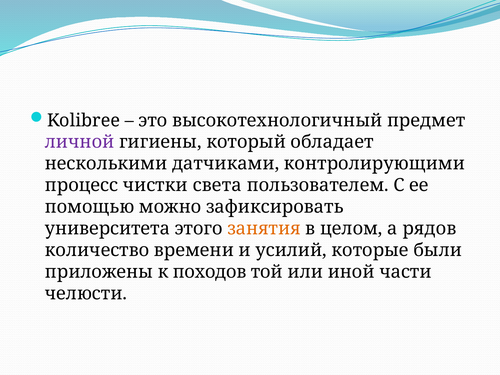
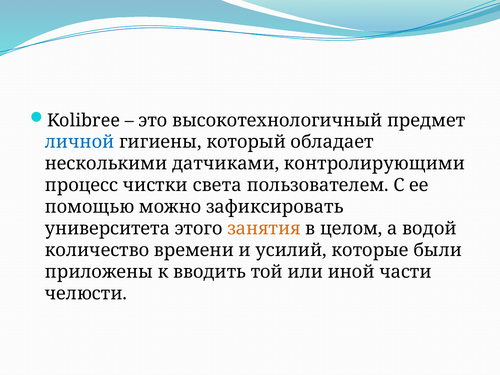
личной colour: purple -> blue
рядов: рядов -> водой
походов: походов -> вводить
